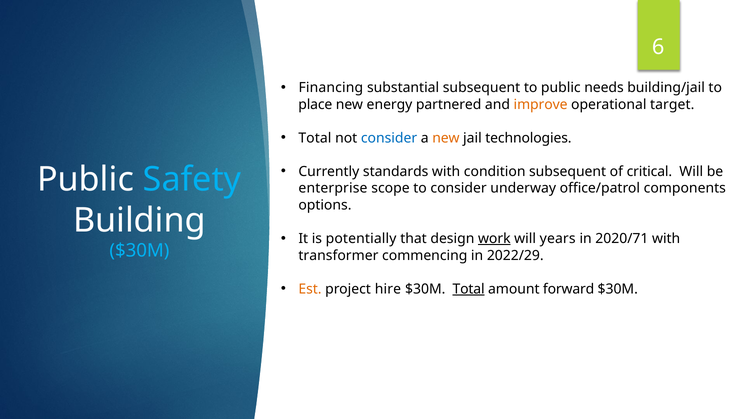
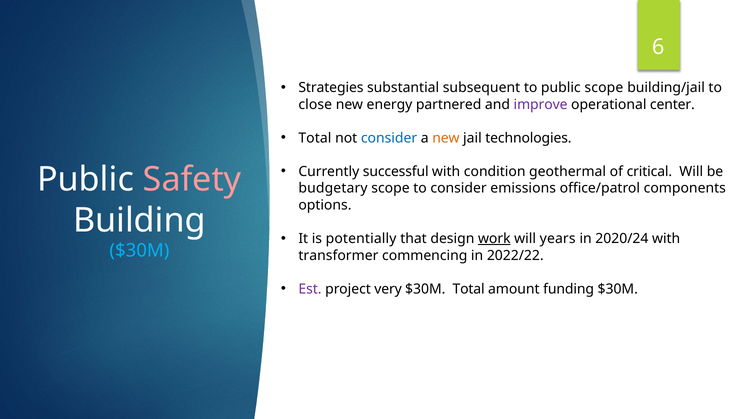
Financing: Financing -> Strategies
public needs: needs -> scope
place: place -> close
improve colour: orange -> purple
target: target -> center
standards: standards -> successful
condition subsequent: subsequent -> geothermal
Safety colour: light blue -> pink
enterprise: enterprise -> budgetary
underway: underway -> emissions
2020/71: 2020/71 -> 2020/24
2022/29: 2022/29 -> 2022/22
Est colour: orange -> purple
hire: hire -> very
Total at (469, 289) underline: present -> none
forward: forward -> funding
